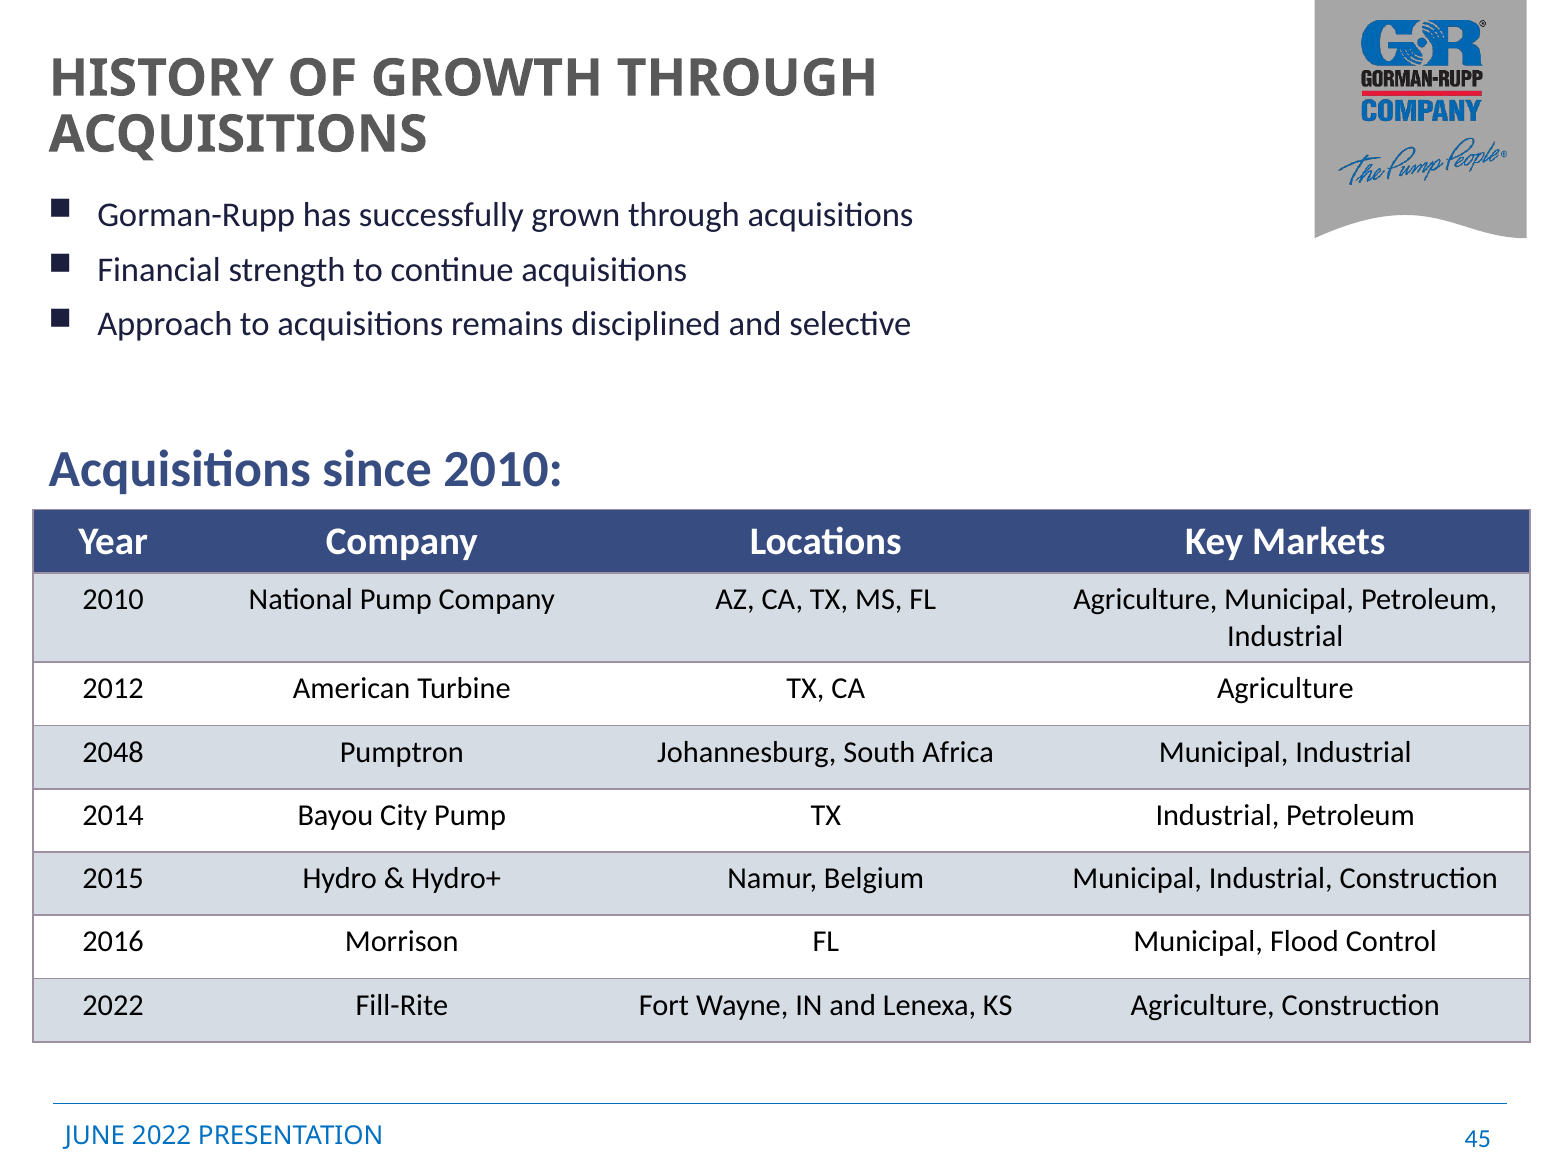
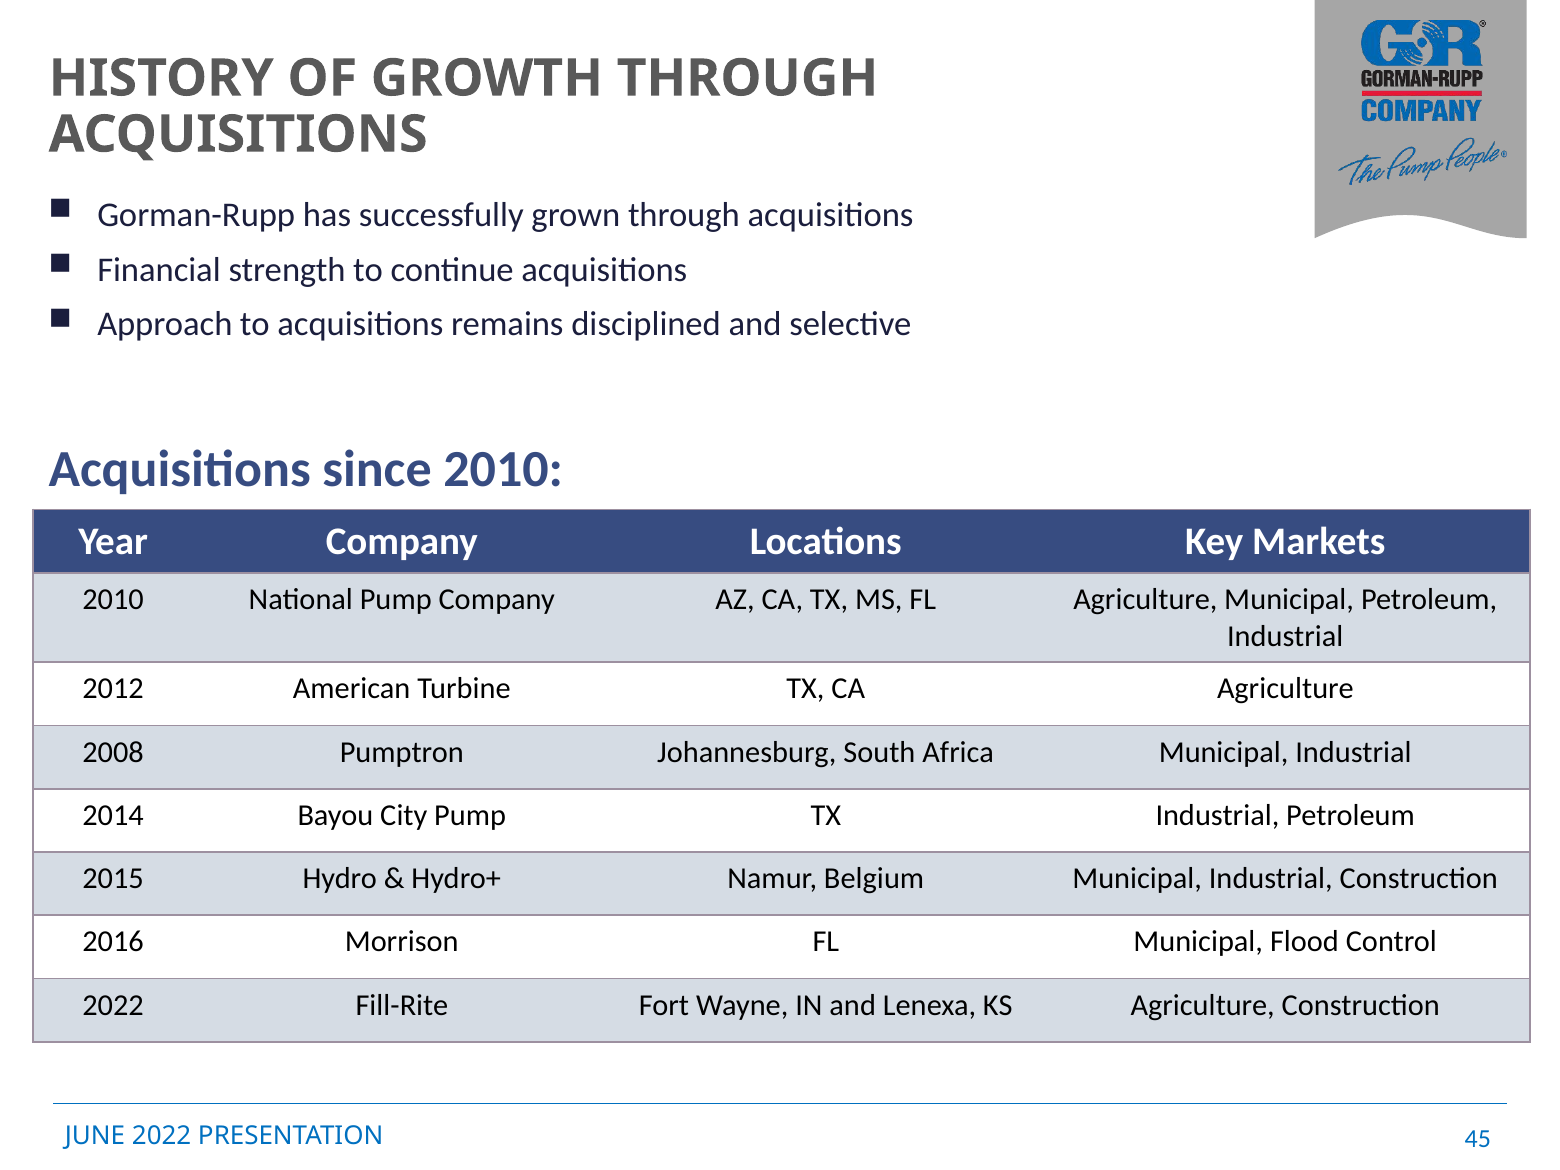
2048: 2048 -> 2008
